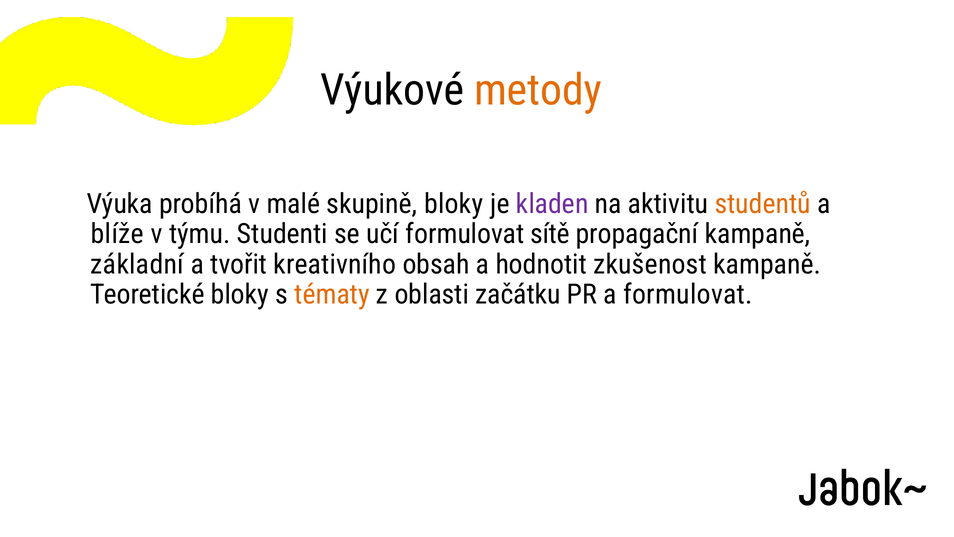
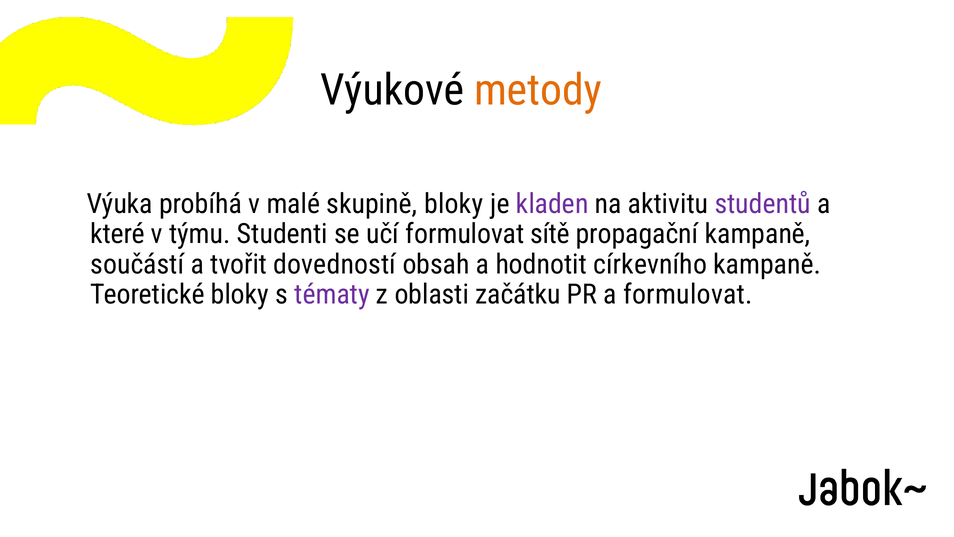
studentů colour: orange -> purple
blíže: blíže -> které
základní: základní -> součástí
kreativního: kreativního -> dovedností
zkušenost: zkušenost -> církevního
tématy colour: orange -> purple
